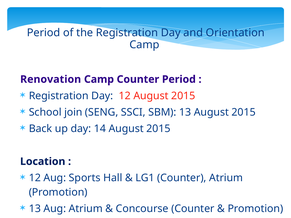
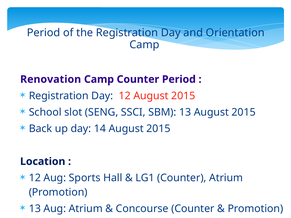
join: join -> slot
